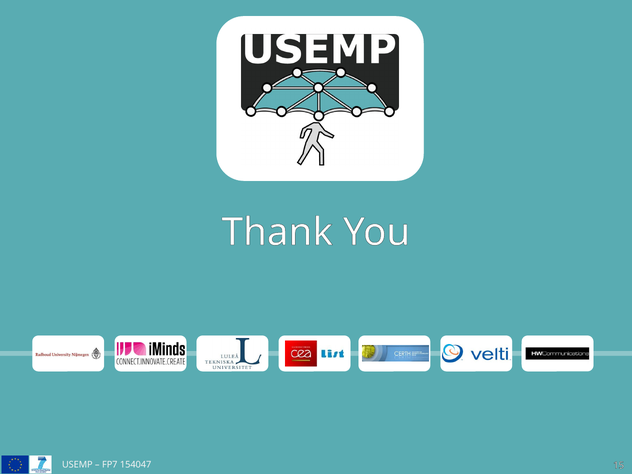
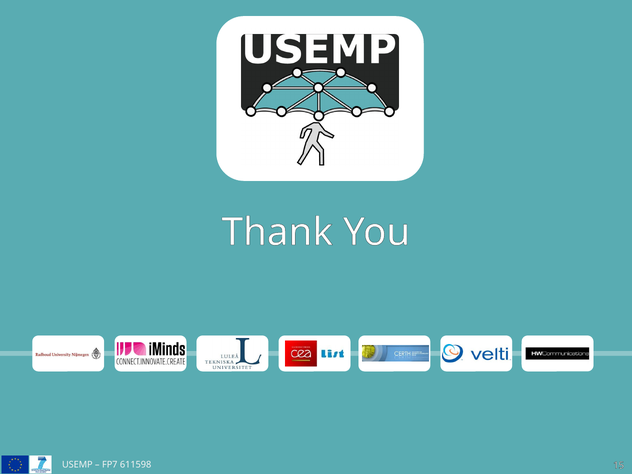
154047: 154047 -> 611598
